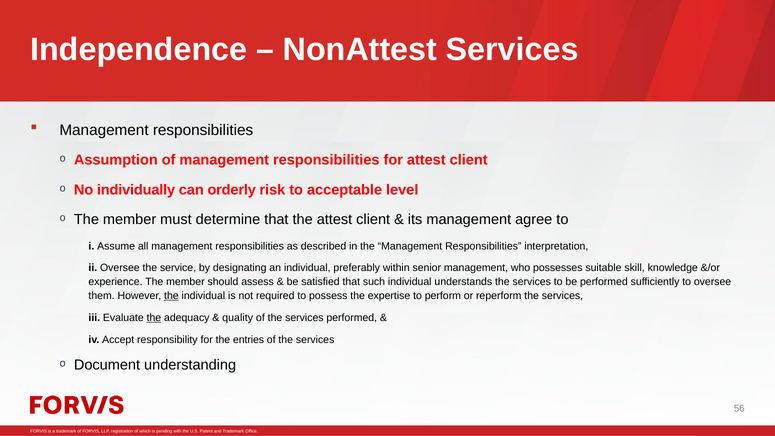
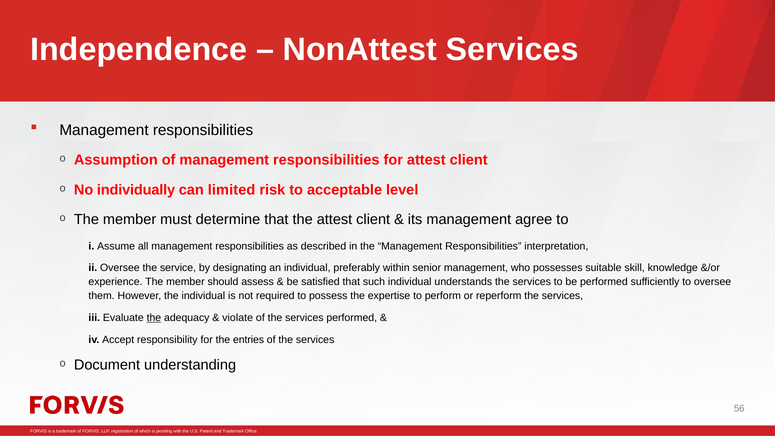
orderly: orderly -> limited
the at (171, 296) underline: present -> none
quality: quality -> violate
